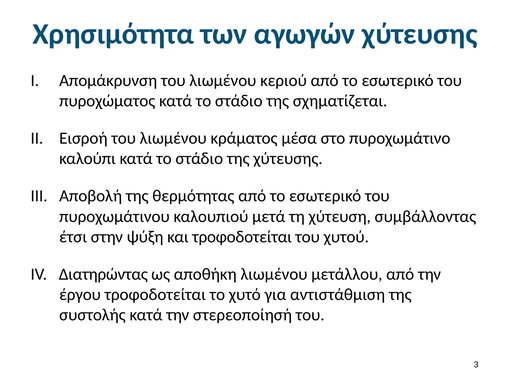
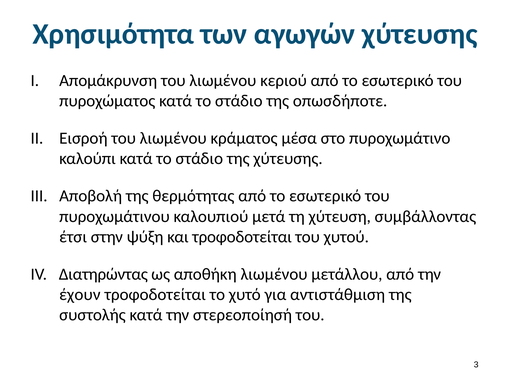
σχηματίζεται: σχηματίζεται -> οπωσδήποτε
έργου: έργου -> έχουν
